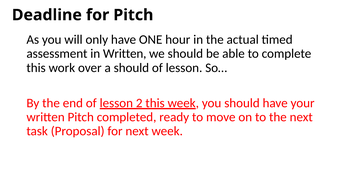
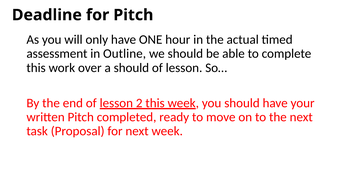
in Written: Written -> Outline
